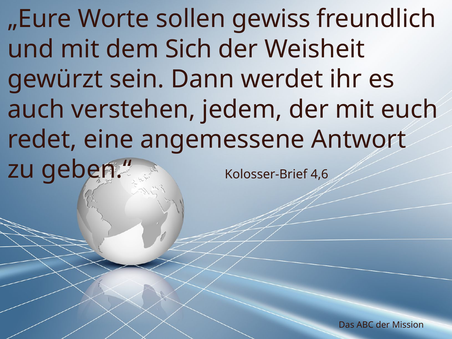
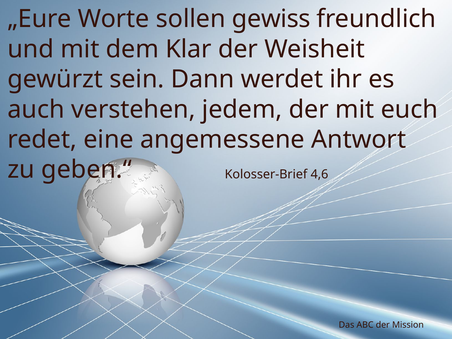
Sich: Sich -> Klar
